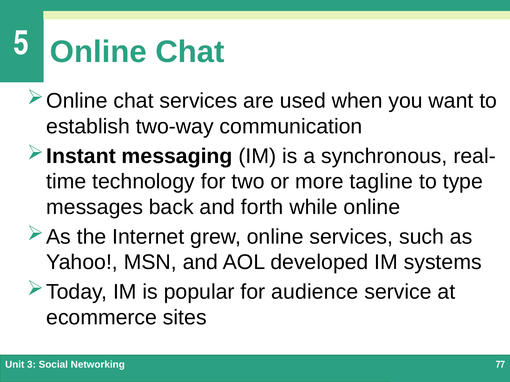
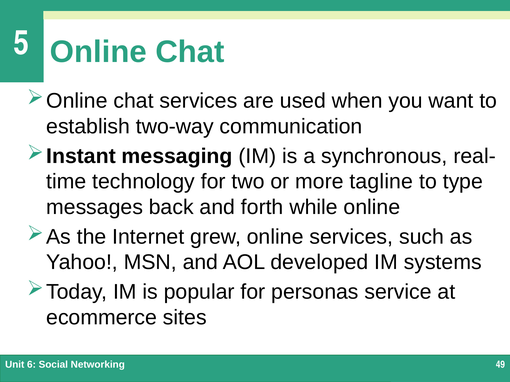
audience: audience -> personas
3: 3 -> 6
77: 77 -> 49
